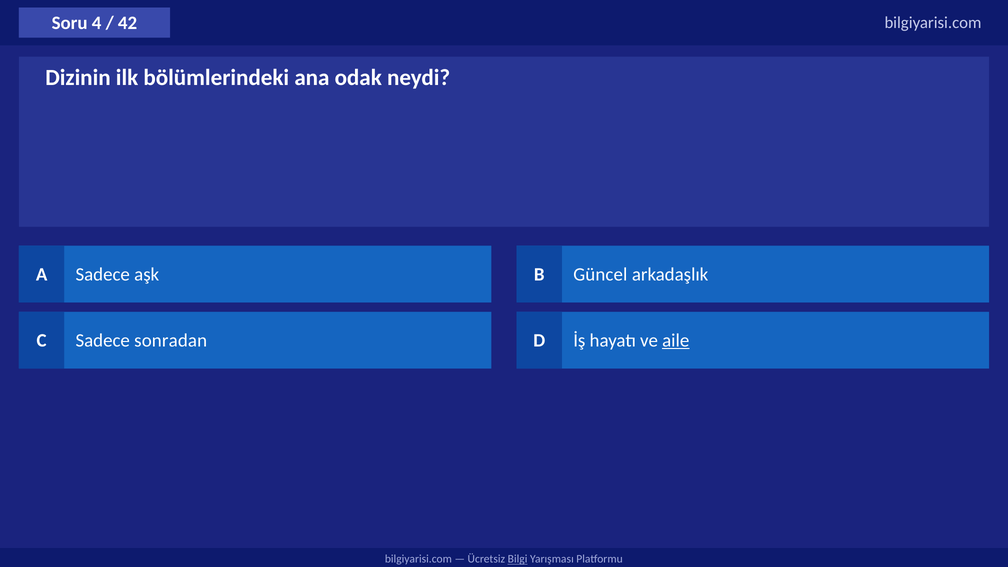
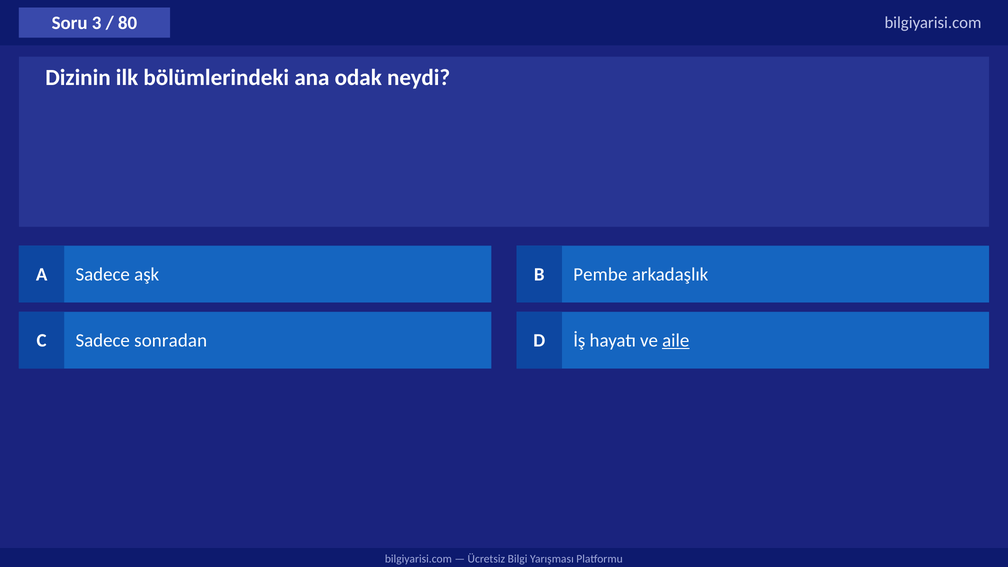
4: 4 -> 3
42: 42 -> 80
Güncel: Güncel -> Pembe
Bilgi underline: present -> none
